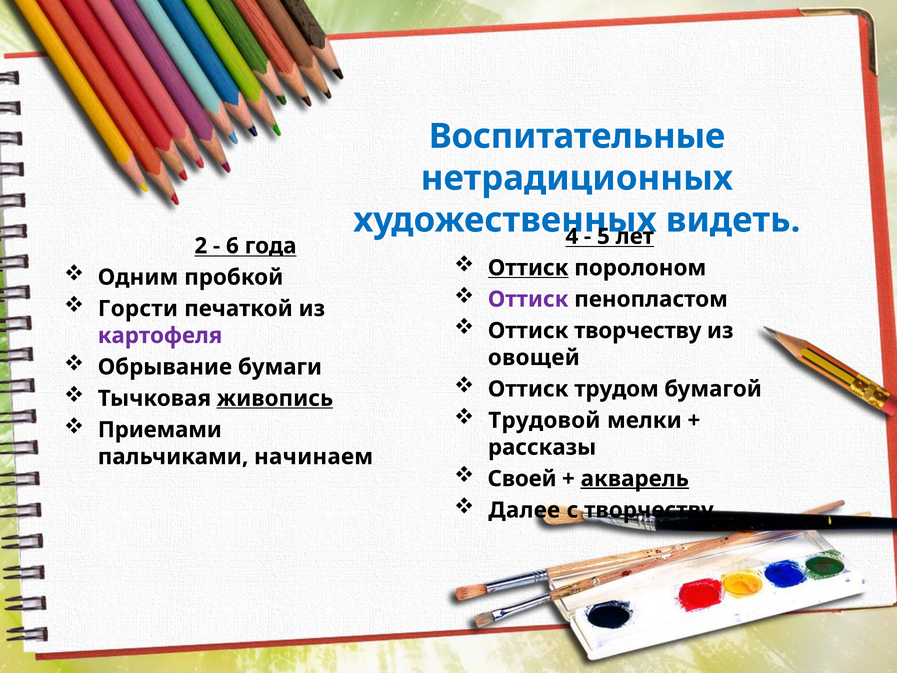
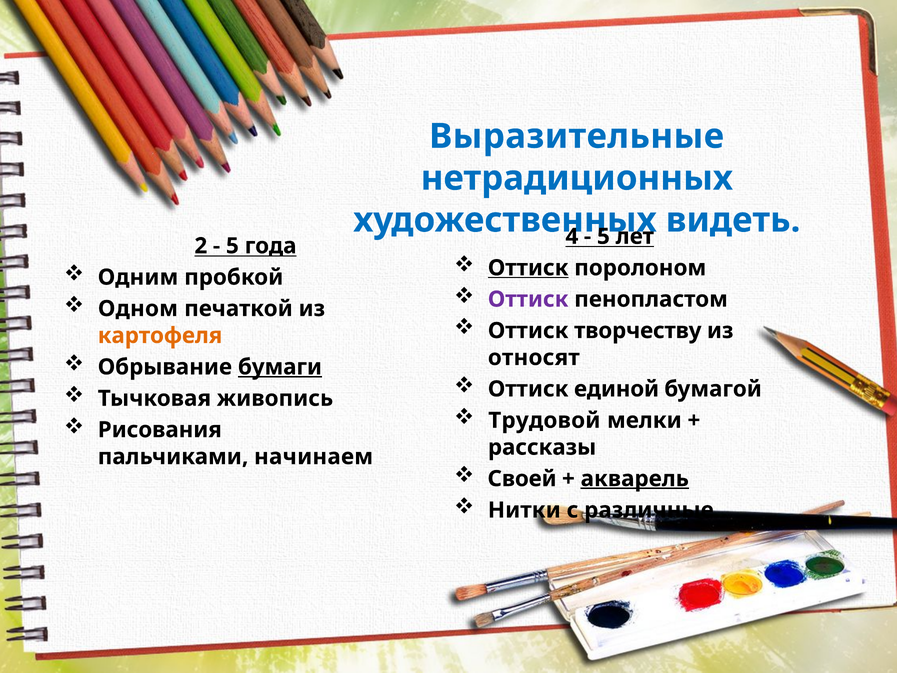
Воспитательные: Воспитательные -> Выразительные
6 at (232, 246): 6 -> 5
Горсти: Горсти -> Одном
картофеля colour: purple -> orange
овощей: овощей -> относят
бумаги underline: none -> present
трудом: трудом -> единой
живопись underline: present -> none
Приемами: Приемами -> Рисования
Далее: Далее -> Нитки
с творчеству: творчеству -> различные
